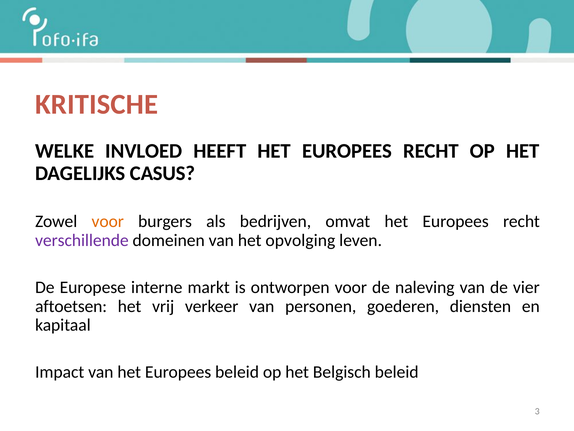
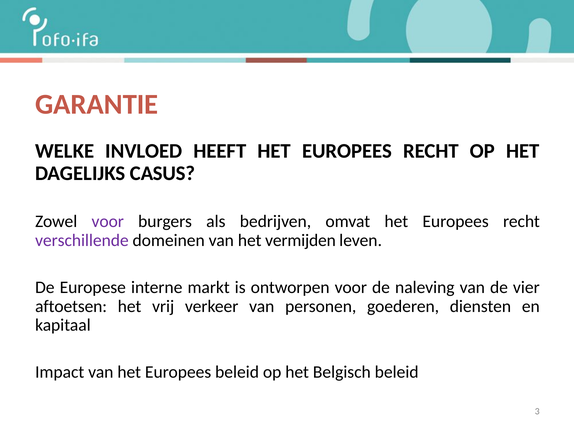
KRITISCHE: KRITISCHE -> GARANTIE
voor at (108, 221) colour: orange -> purple
opvolging: opvolging -> vermijden
